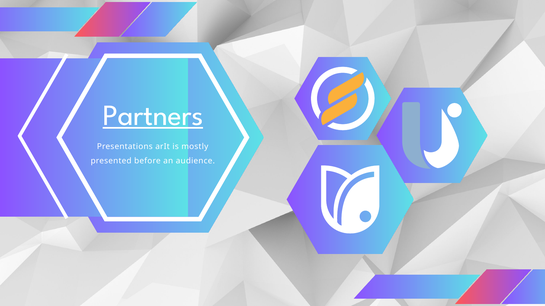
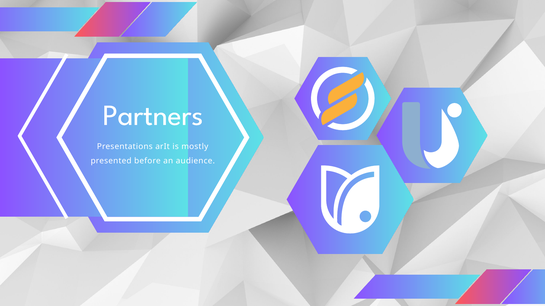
Partners underline: present -> none
